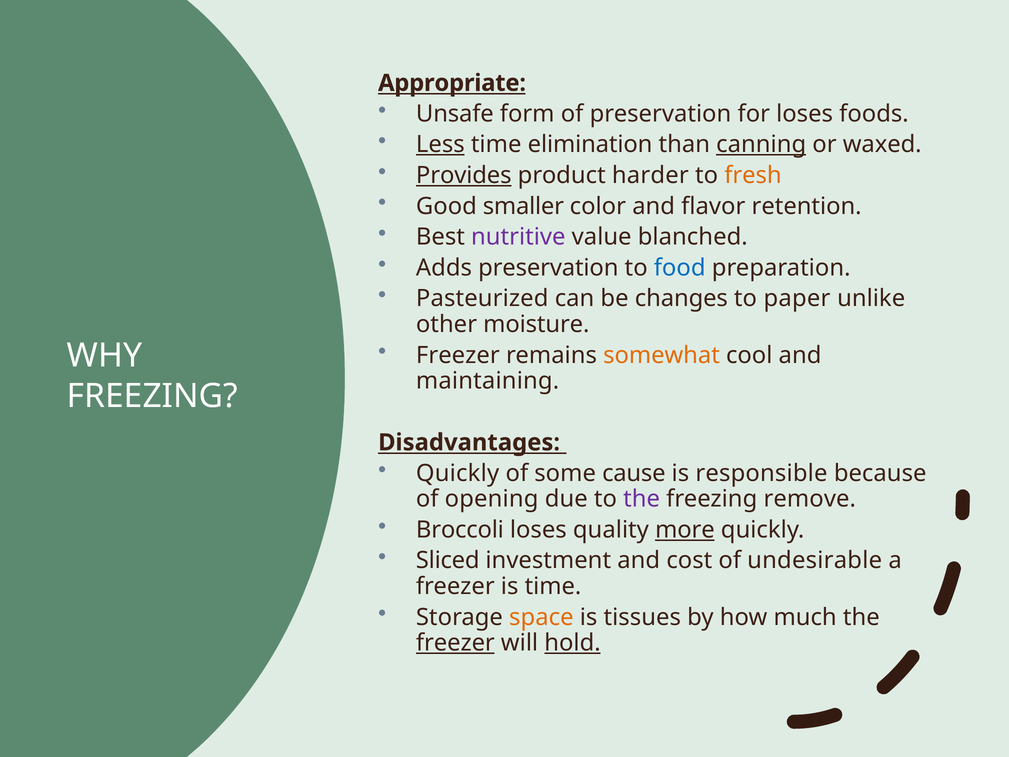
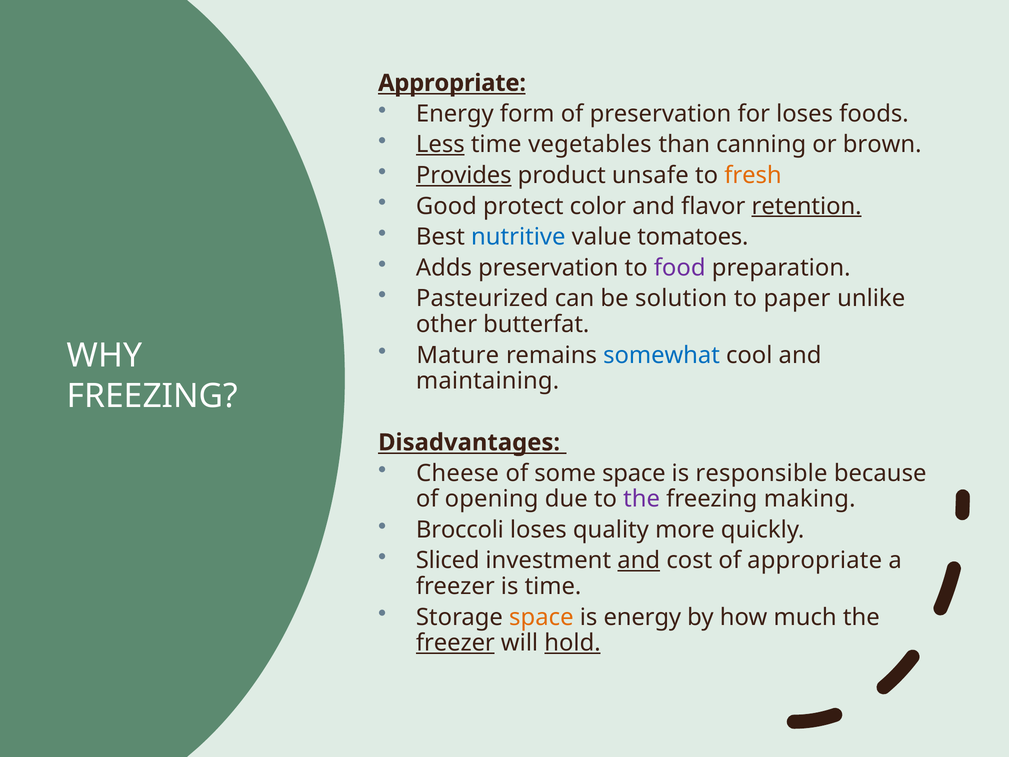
Unsafe at (455, 114): Unsafe -> Energy
elimination: elimination -> vegetables
canning underline: present -> none
waxed: waxed -> brown
harder: harder -> unsafe
smaller: smaller -> protect
retention underline: none -> present
nutritive colour: purple -> blue
blanched: blanched -> tomatoes
food colour: blue -> purple
changes: changes -> solution
moisture: moisture -> butterfat
Freezer at (458, 355): Freezer -> Mature
somewhat colour: orange -> blue
Quickly at (458, 473): Quickly -> Cheese
some cause: cause -> space
remove: remove -> making
more underline: present -> none
and at (639, 560) underline: none -> present
of undesirable: undesirable -> appropriate
is tissues: tissues -> energy
